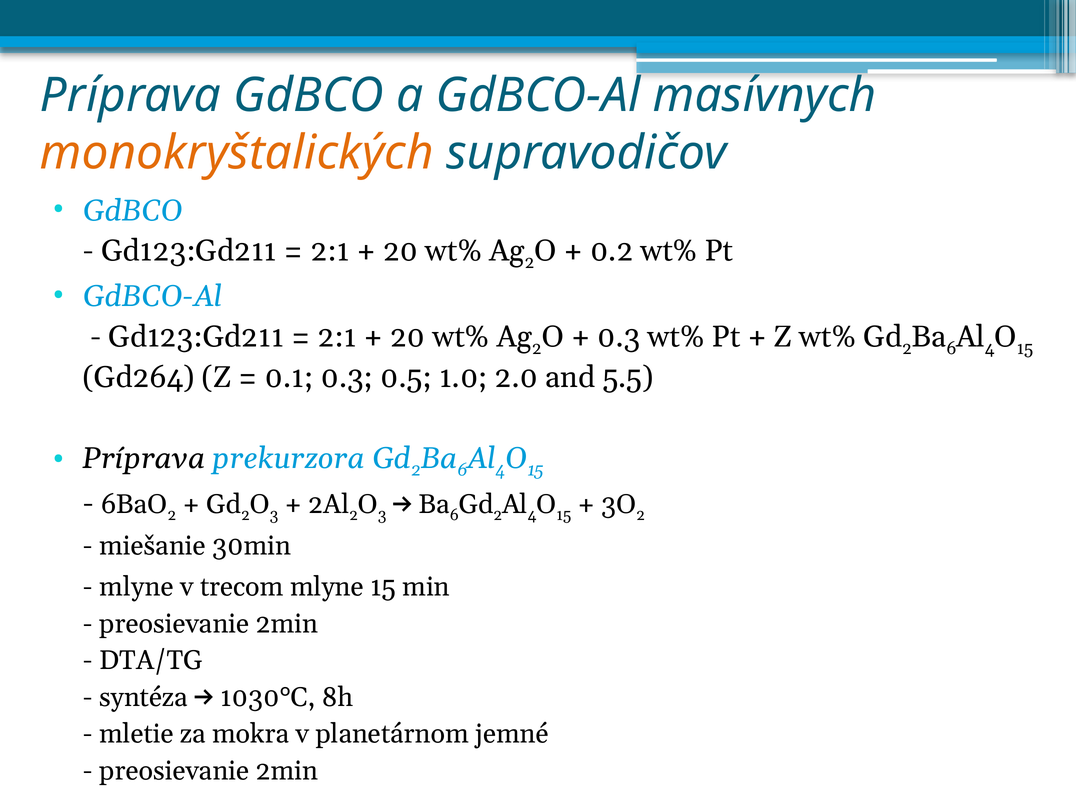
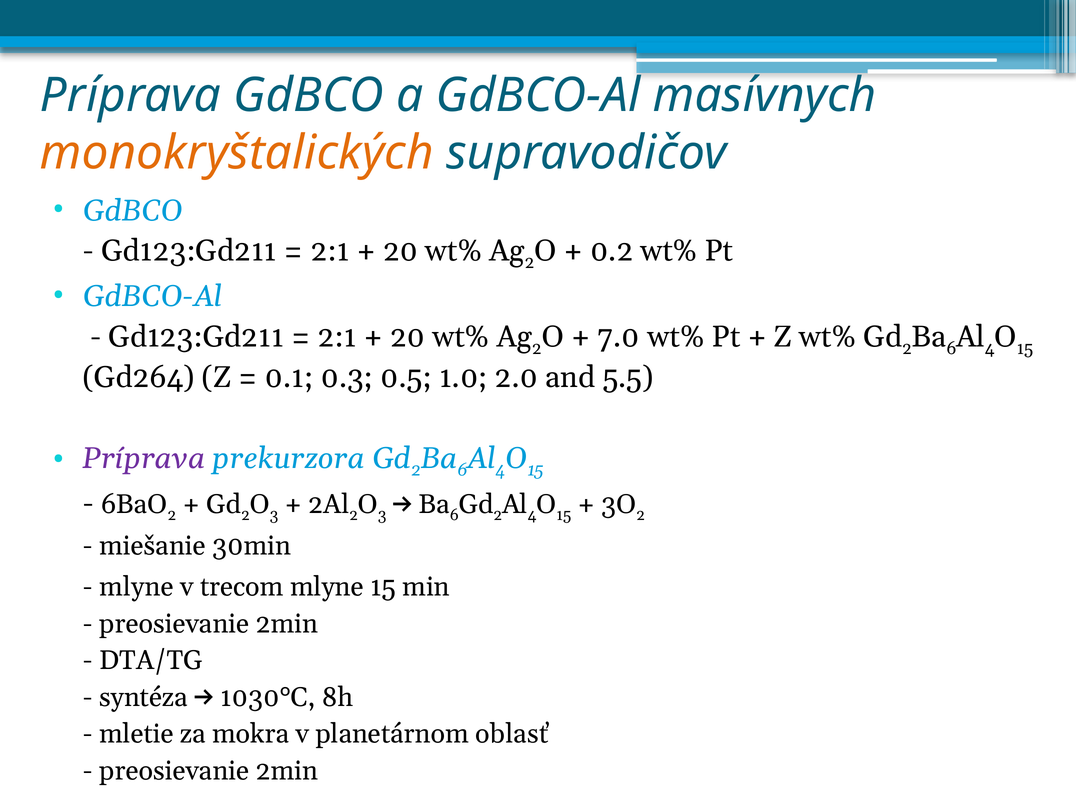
0.3 at (619, 337): 0.3 -> 7.0
Príprava at (144, 458) colour: black -> purple
jemné: jemné -> oblasť
